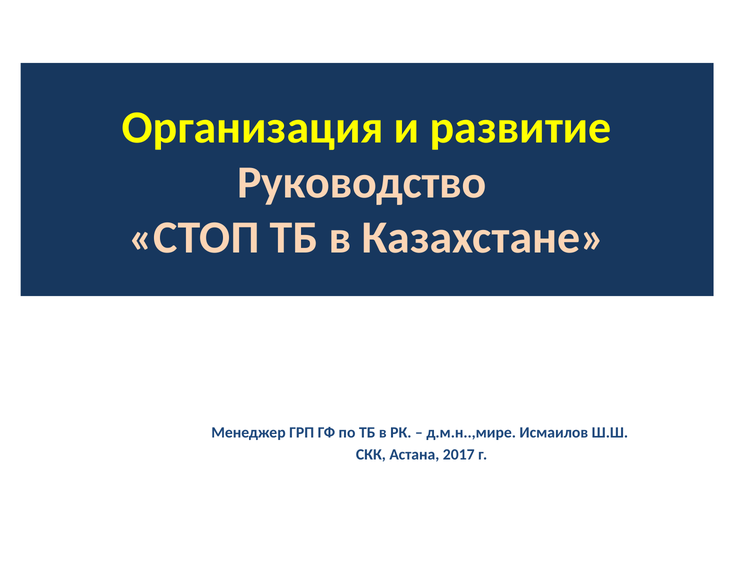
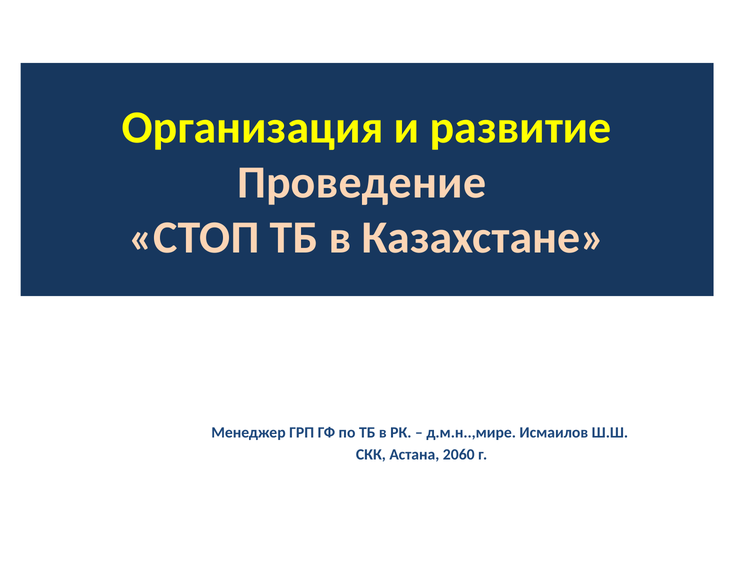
Руководство: Руководство -> Проведение
2017: 2017 -> 2060
